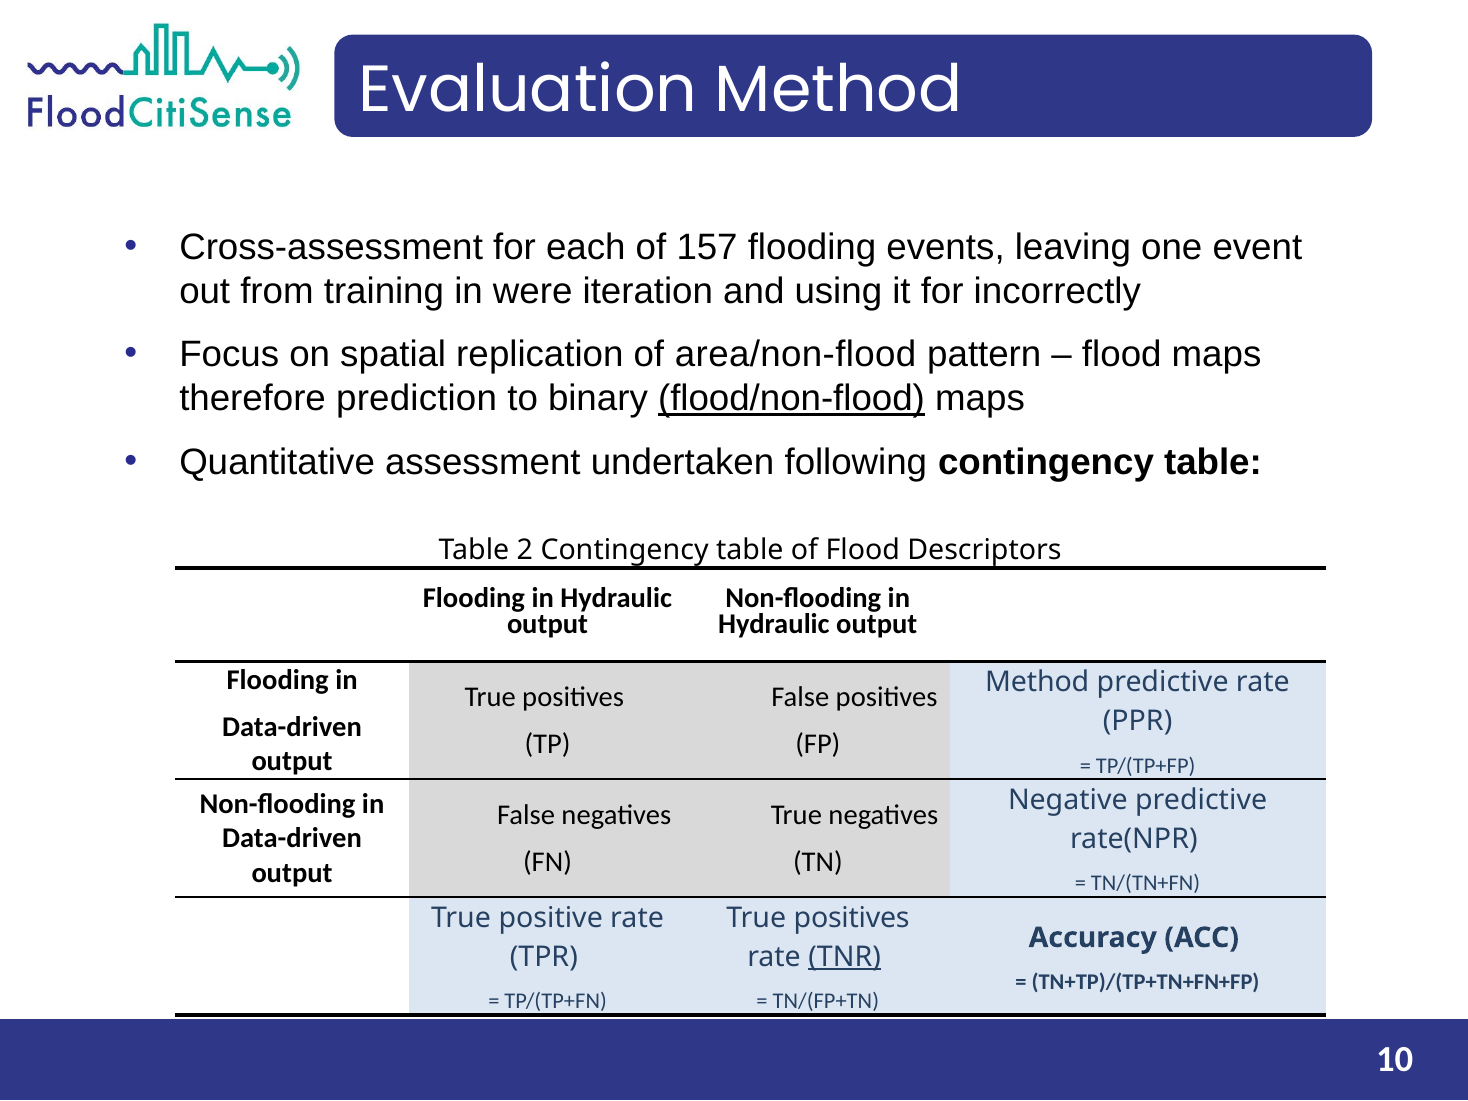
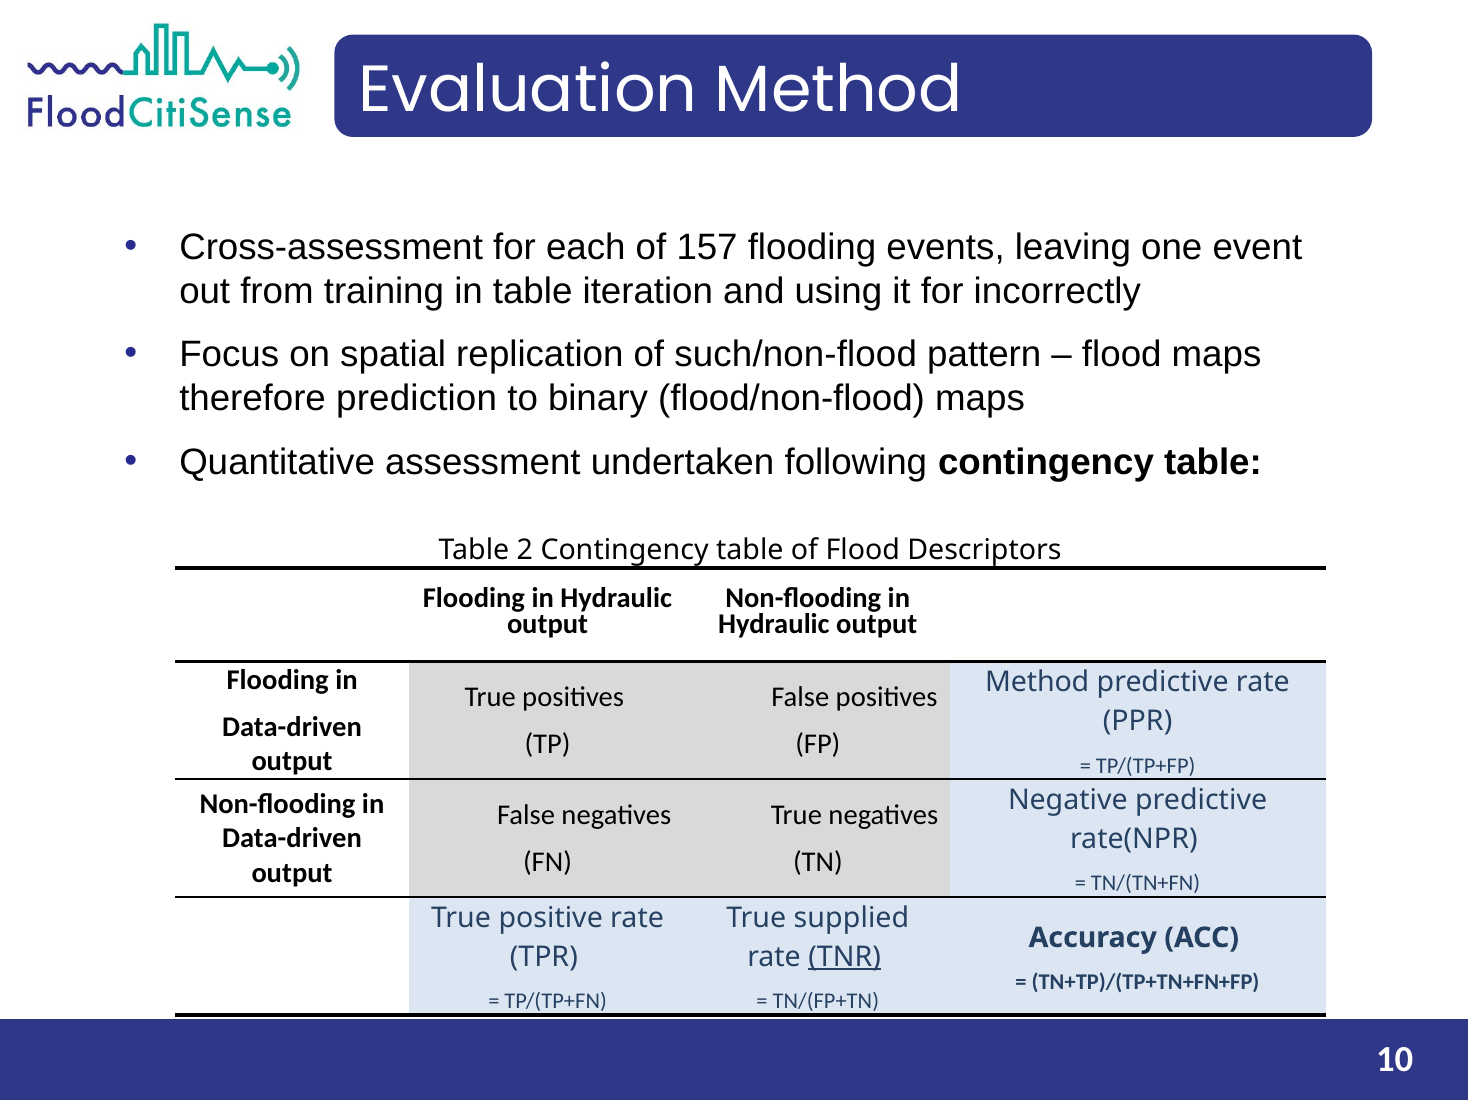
in were: were -> table
area/non-flood: area/non-flood -> such/non-flood
flood/non-flood underline: present -> none
positives at (852, 918): positives -> supplied
